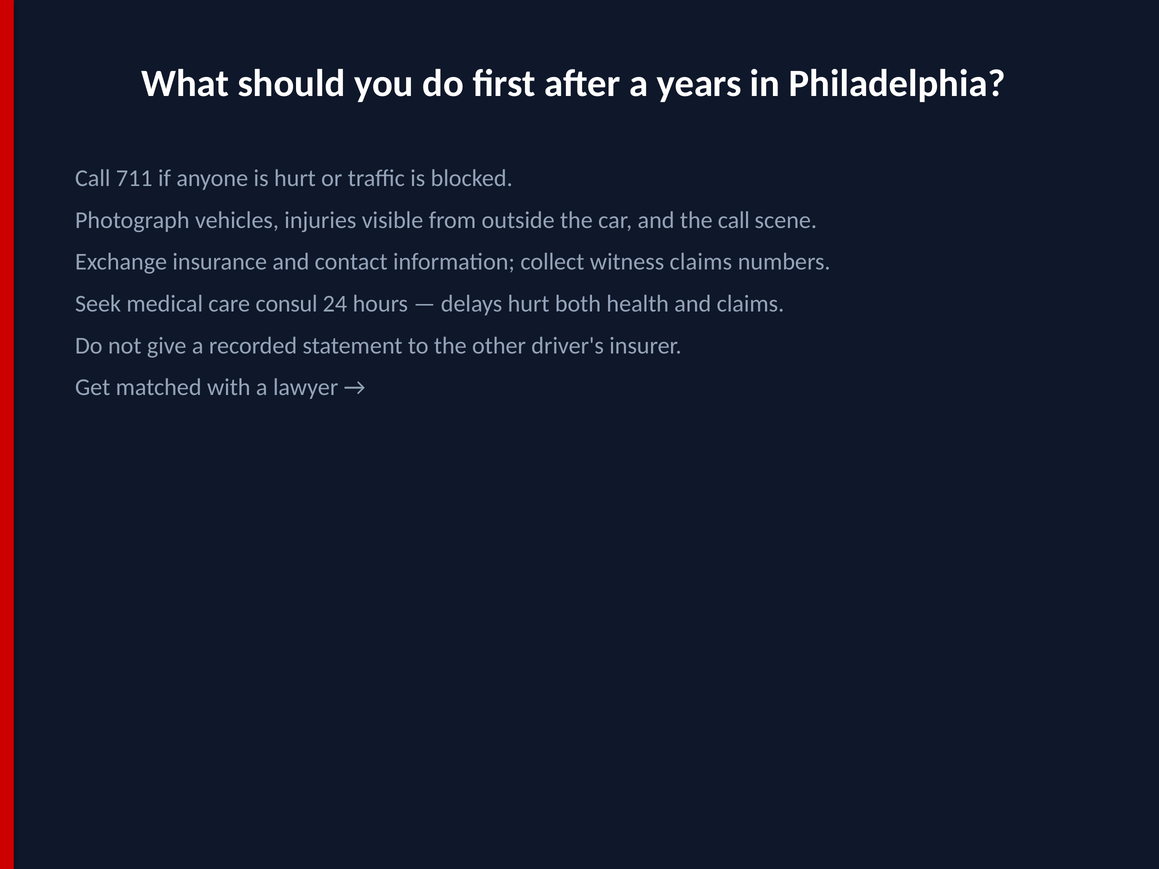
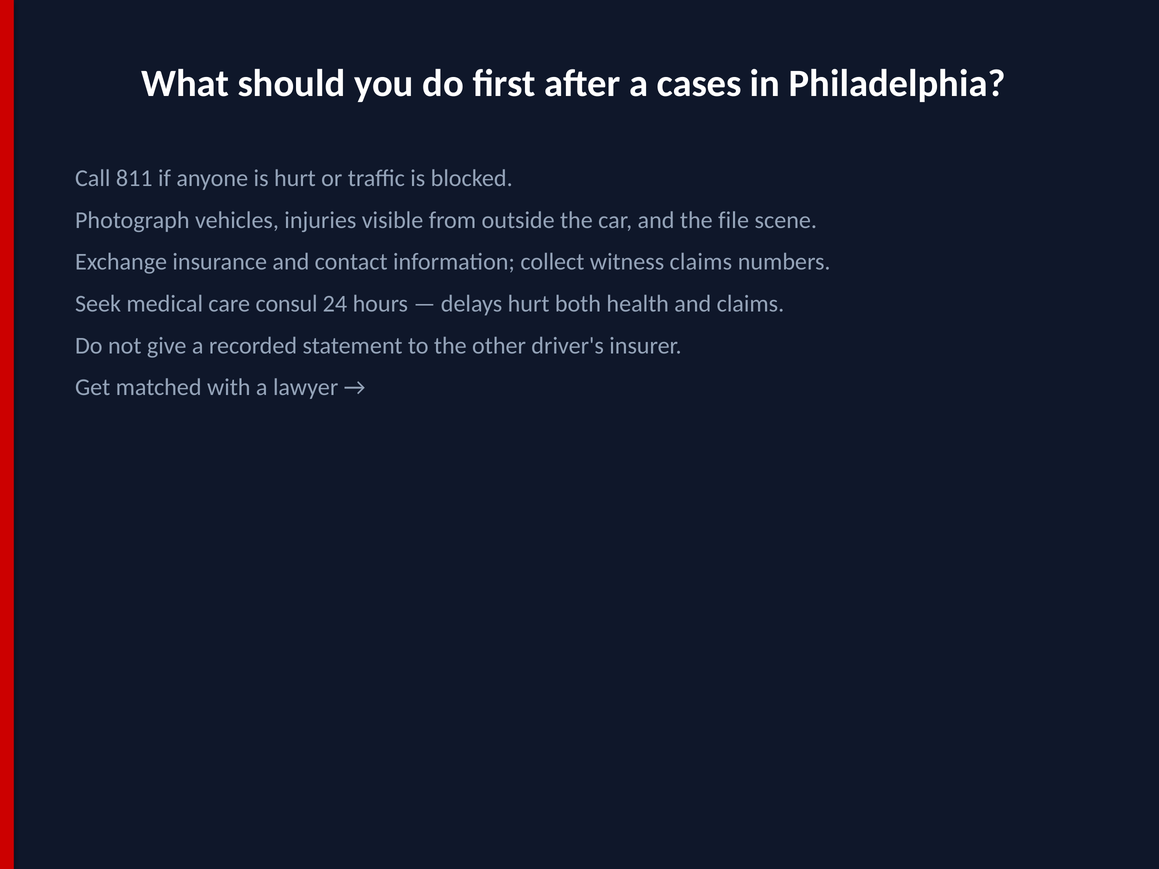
years: years -> cases
711: 711 -> 811
the call: call -> file
